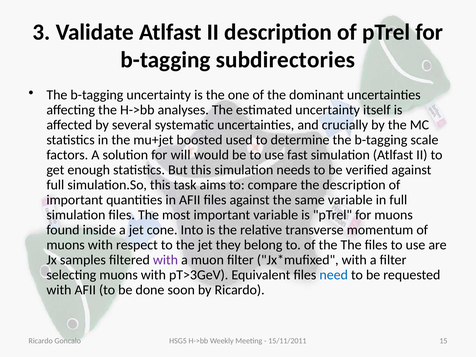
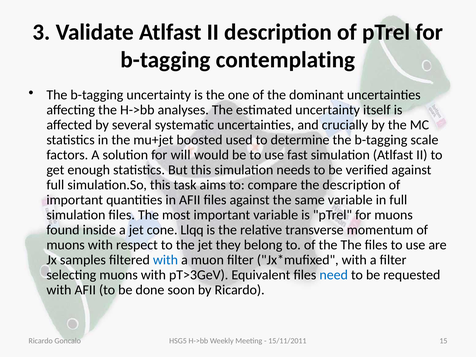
subdirectories: subdirectories -> contemplating
Into: Into -> Llqq
with at (165, 260) colour: purple -> blue
